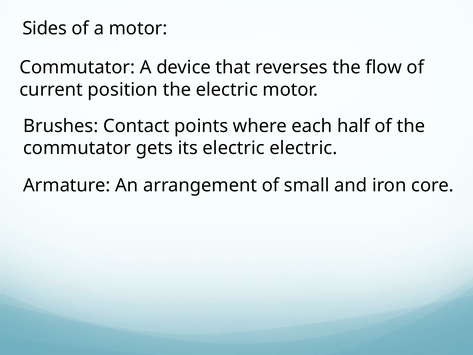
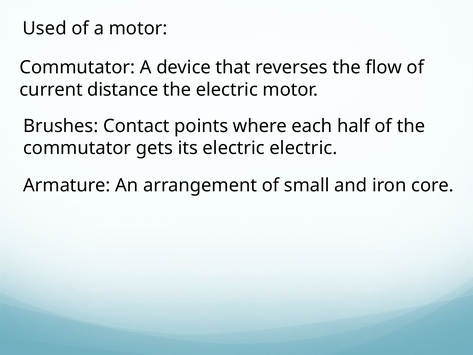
Sides: Sides -> Used
position: position -> distance
